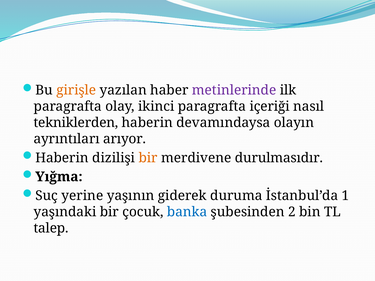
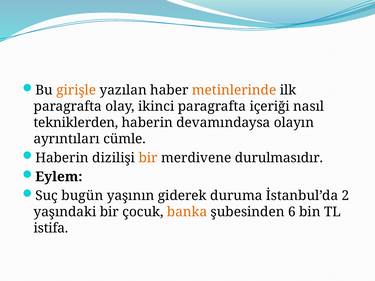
metinlerinde colour: purple -> orange
arıyor: arıyor -> cümle
Yığma: Yığma -> Eylem
yerine: yerine -> bugün
1: 1 -> 2
banka colour: blue -> orange
2: 2 -> 6
talep: talep -> istifa
